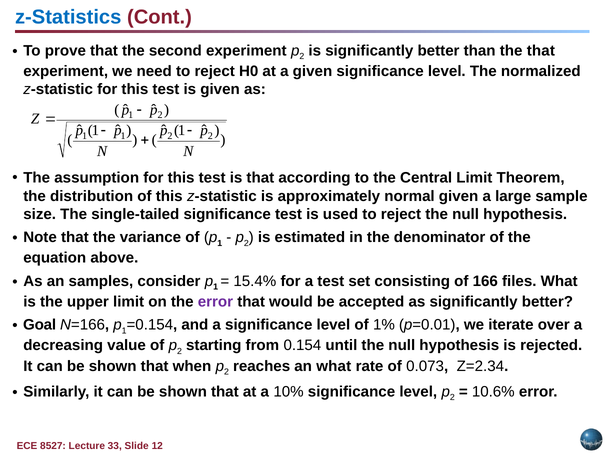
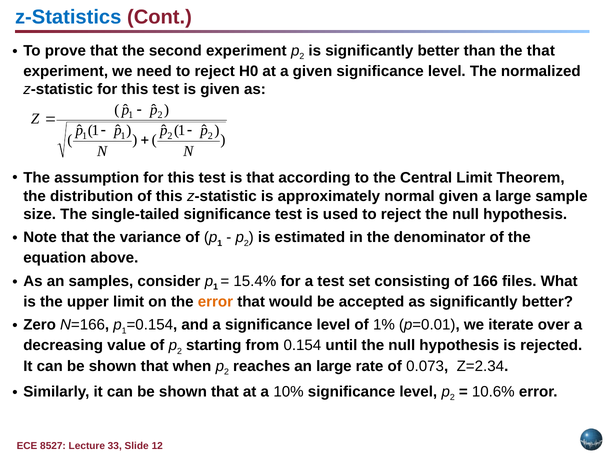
error at (215, 302) colour: purple -> orange
Goal: Goal -> Zero
an what: what -> large
